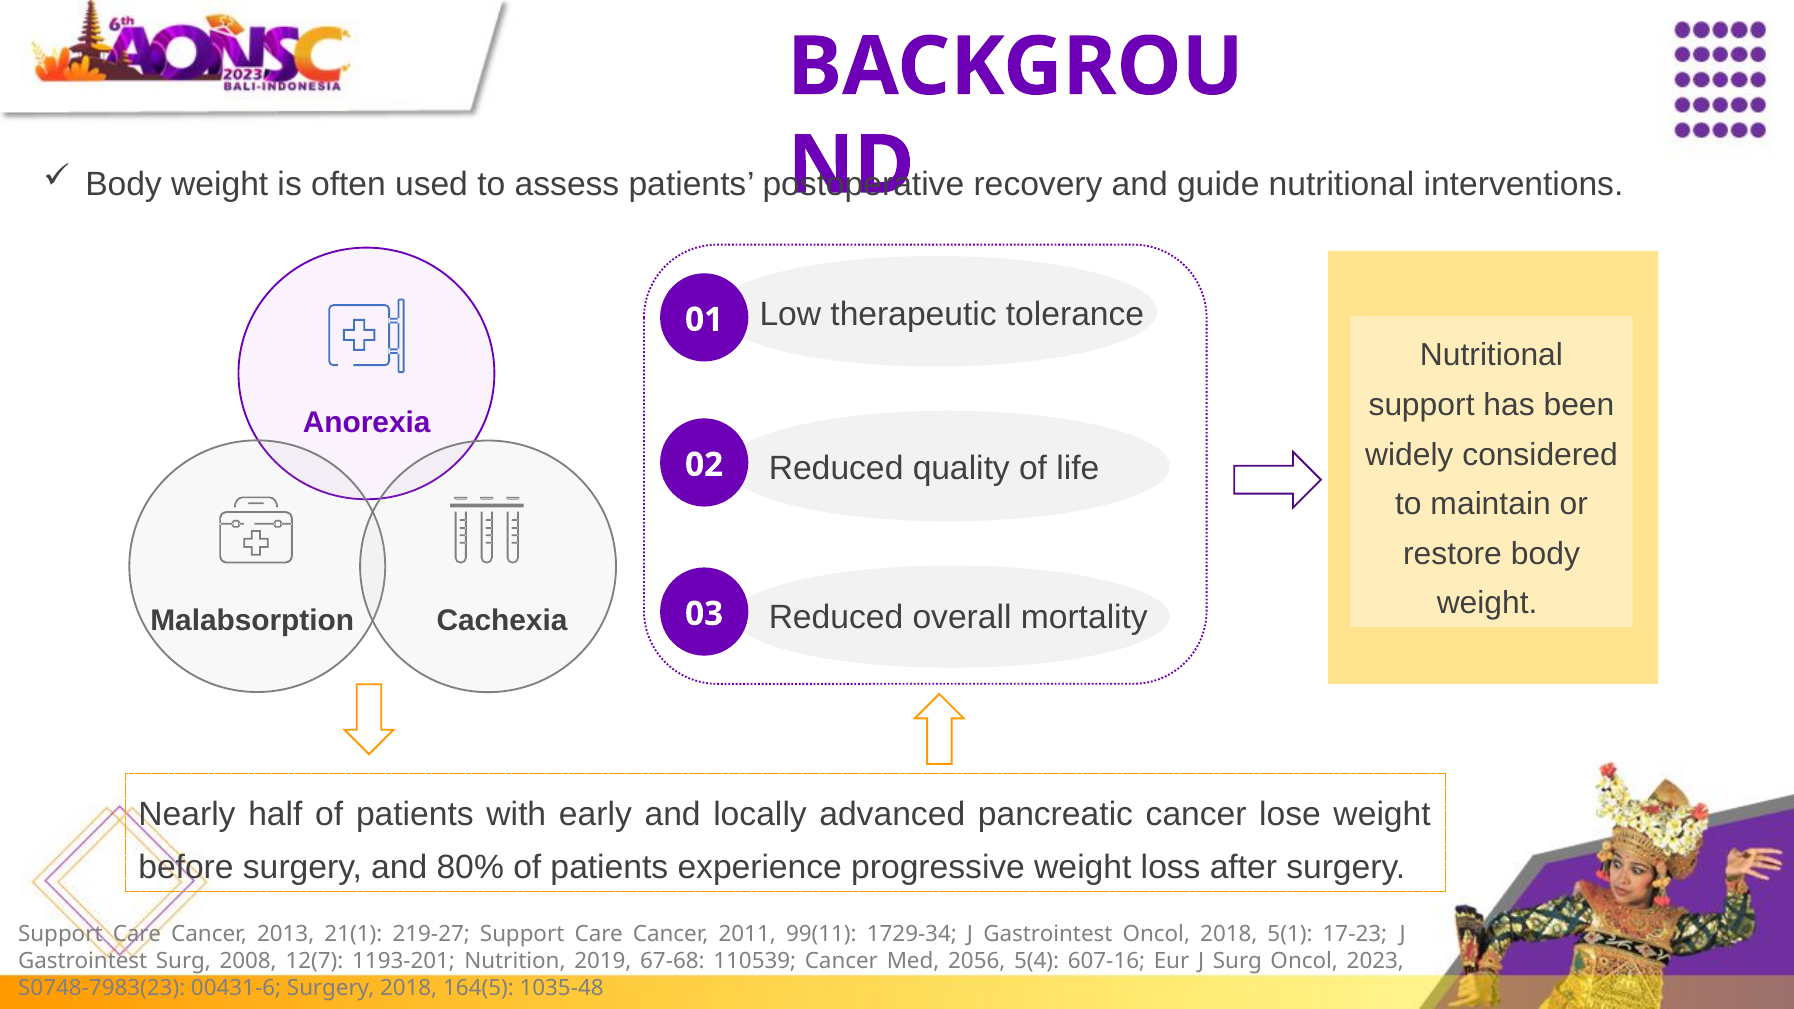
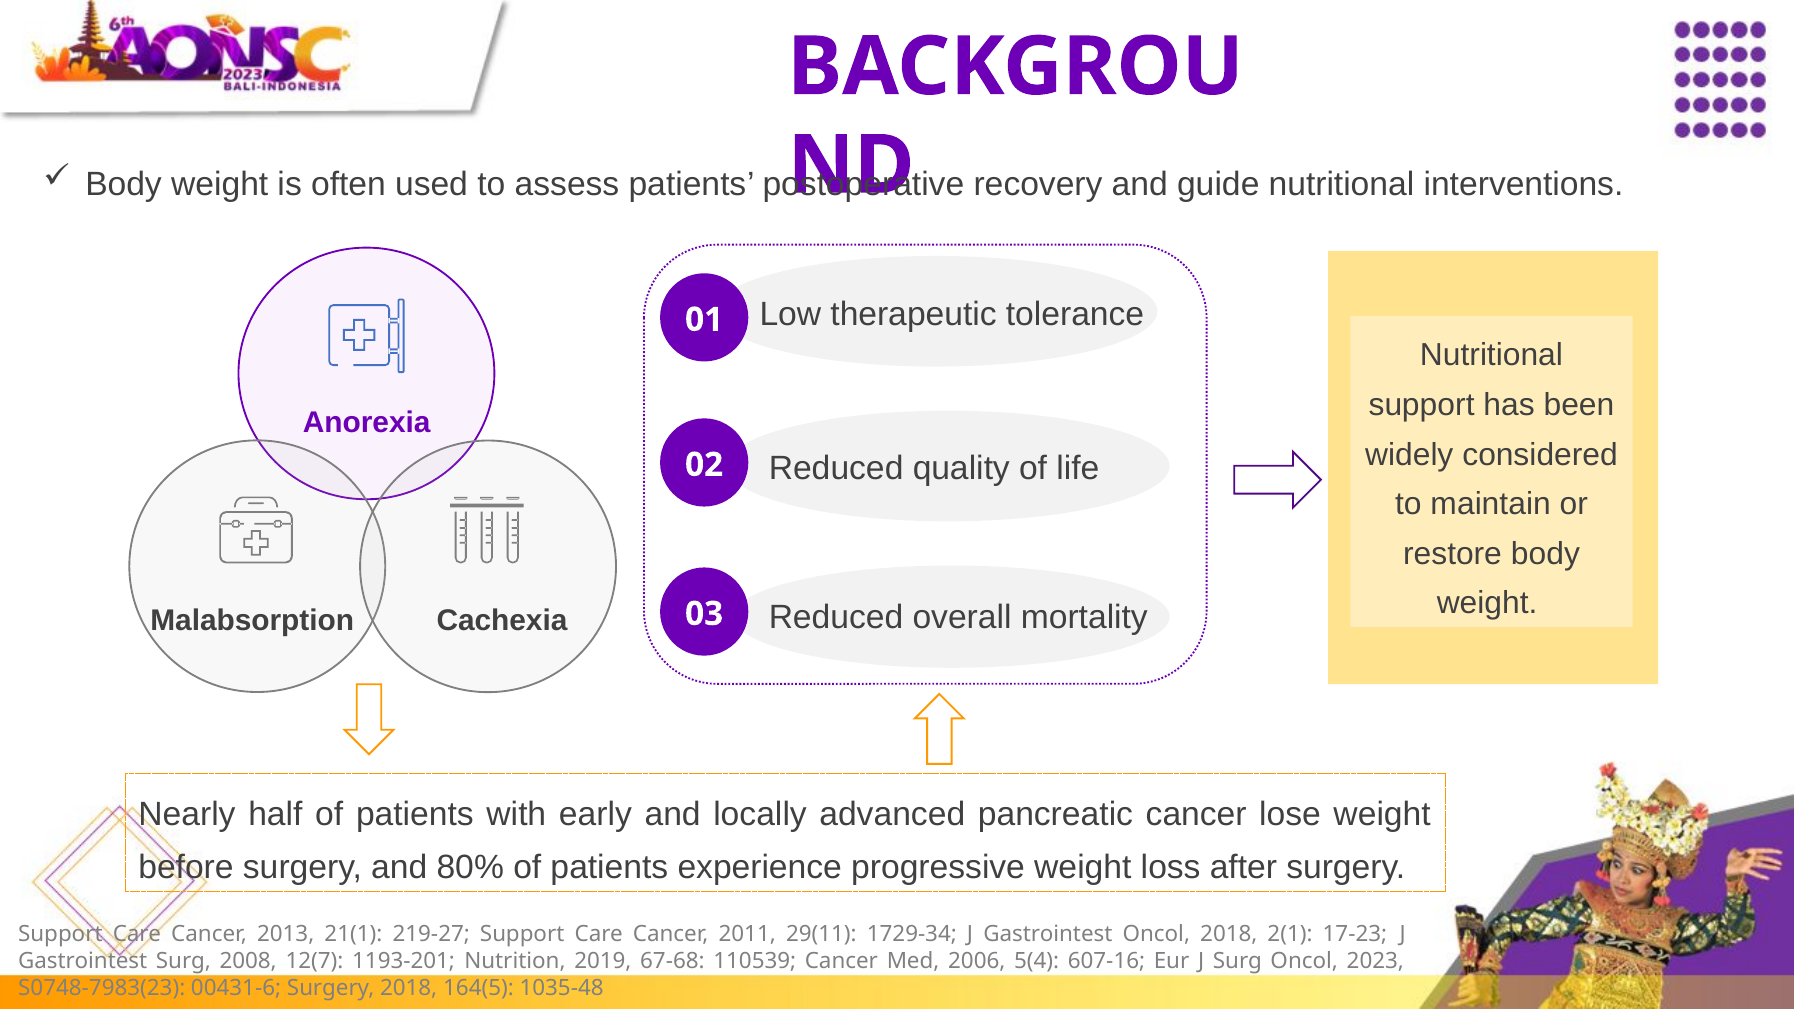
99(11: 99(11 -> 29(11
5(1: 5(1 -> 2(1
2056: 2056 -> 2006
